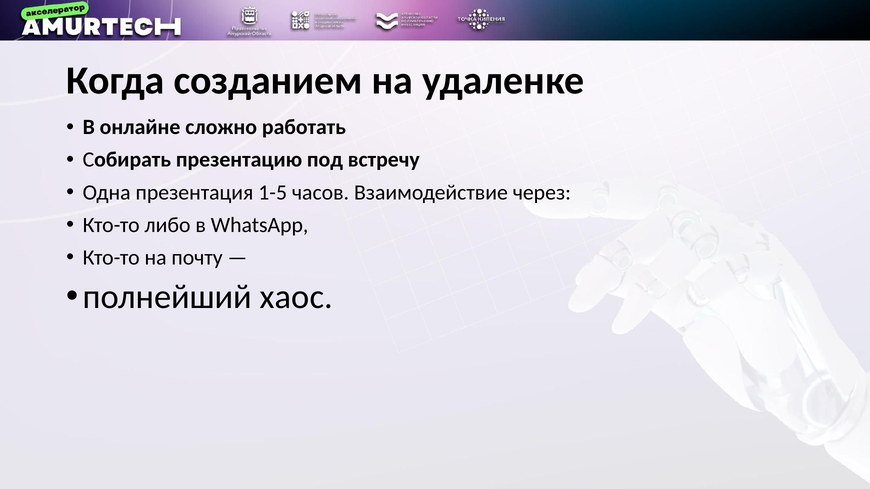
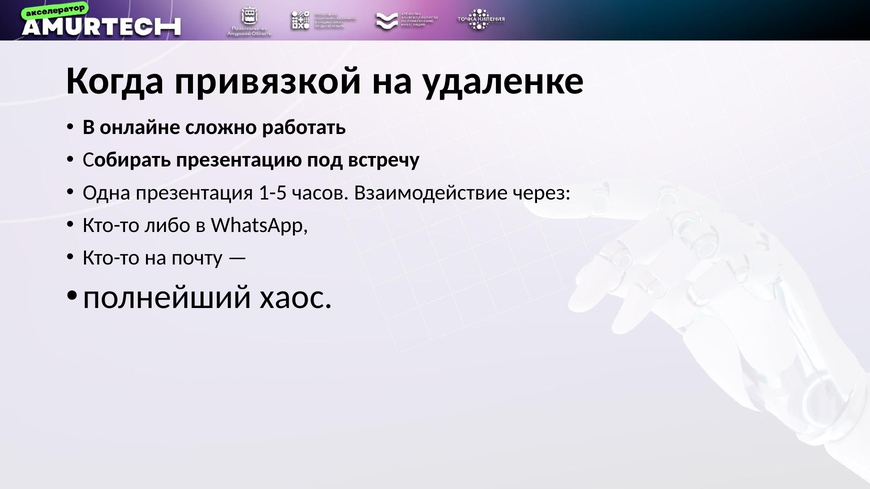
созданием: созданием -> привязкой
